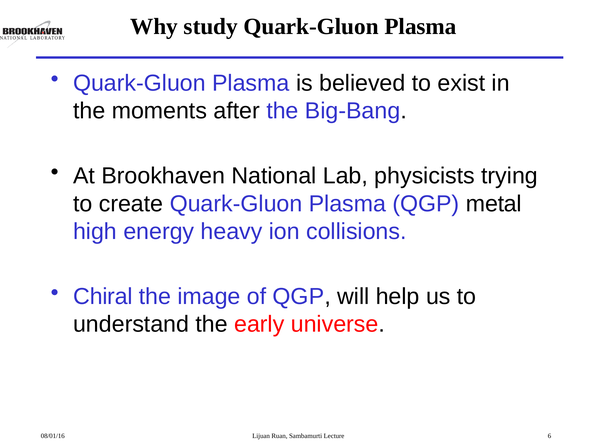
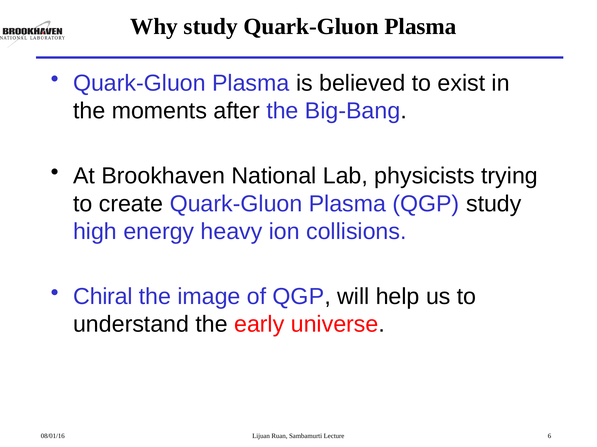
QGP metal: metal -> study
